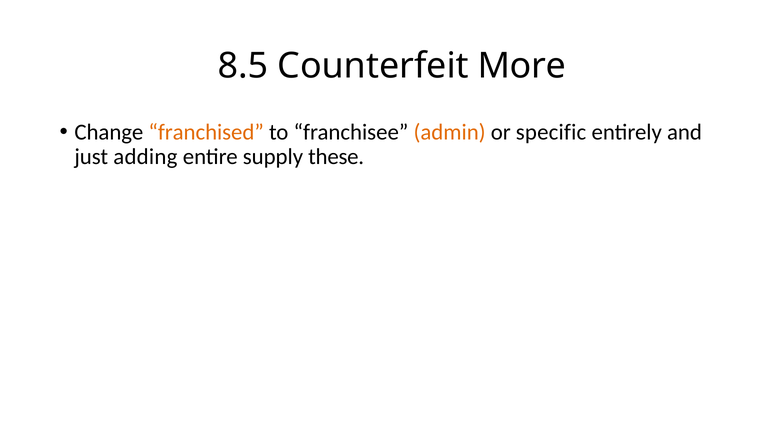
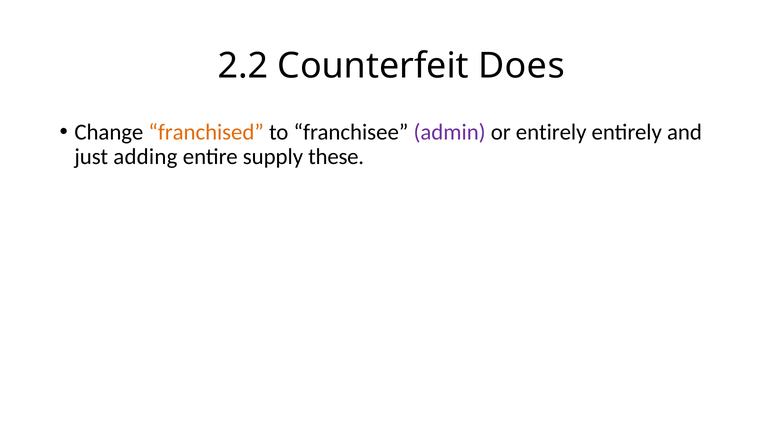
8.5: 8.5 -> 2.2
More: More -> Does
admin colour: orange -> purple
or specific: specific -> entirely
